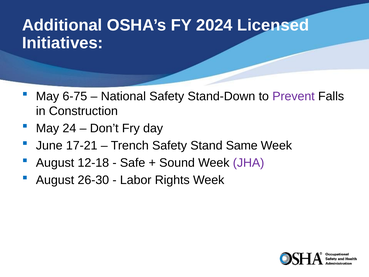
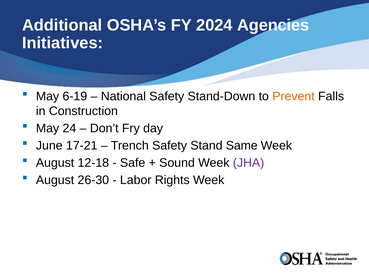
Licensed: Licensed -> Agencies
6-75: 6-75 -> 6-19
Prevent colour: purple -> orange
